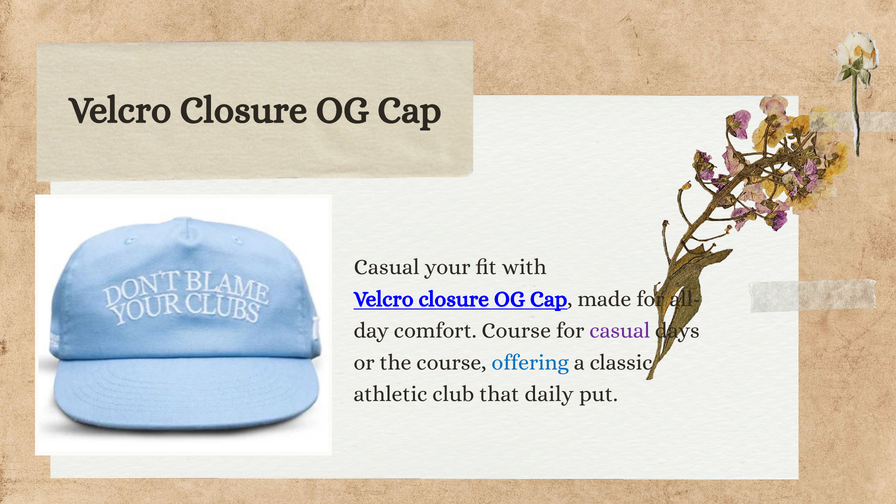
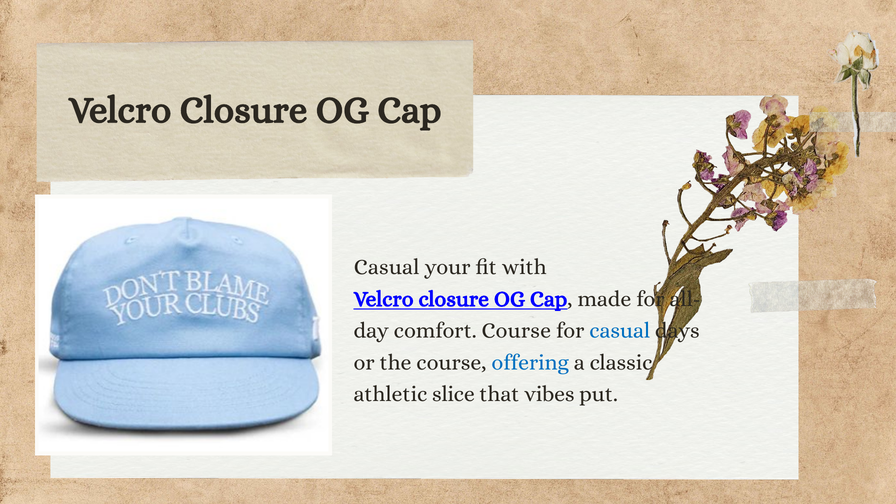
casual at (620, 331) colour: purple -> blue
club: club -> slice
daily: daily -> vibes
